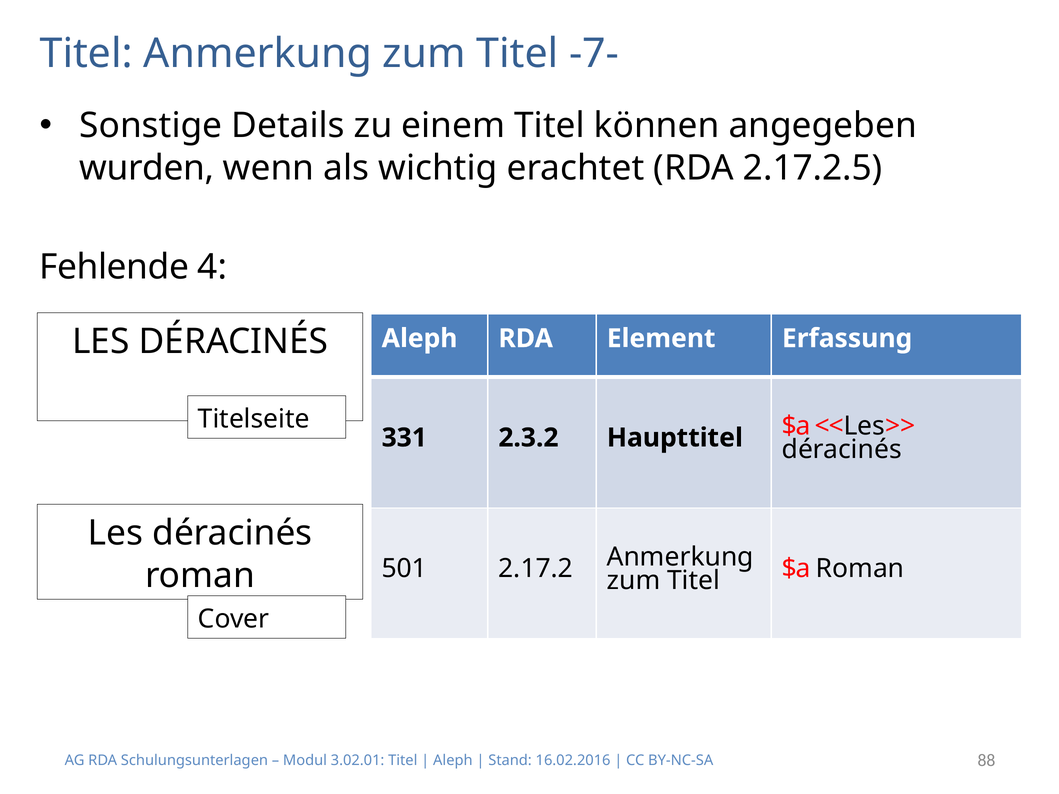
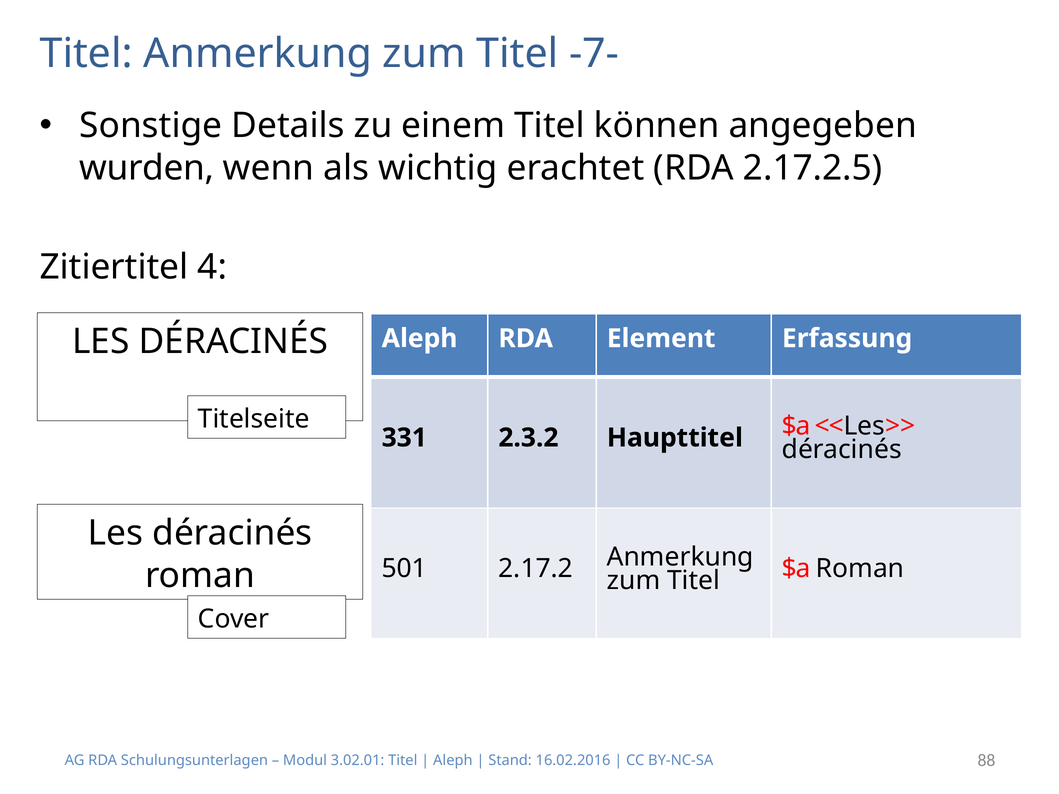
Fehlende: Fehlende -> Zitiertitel
